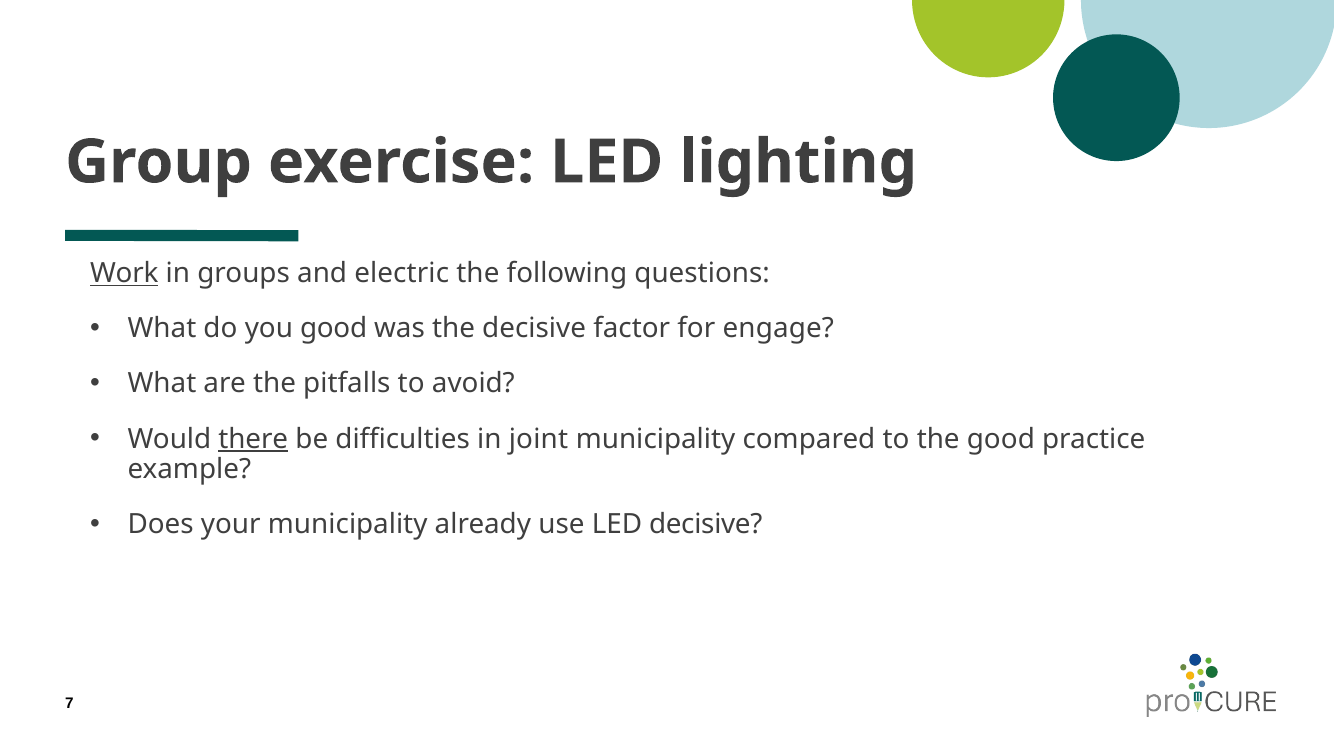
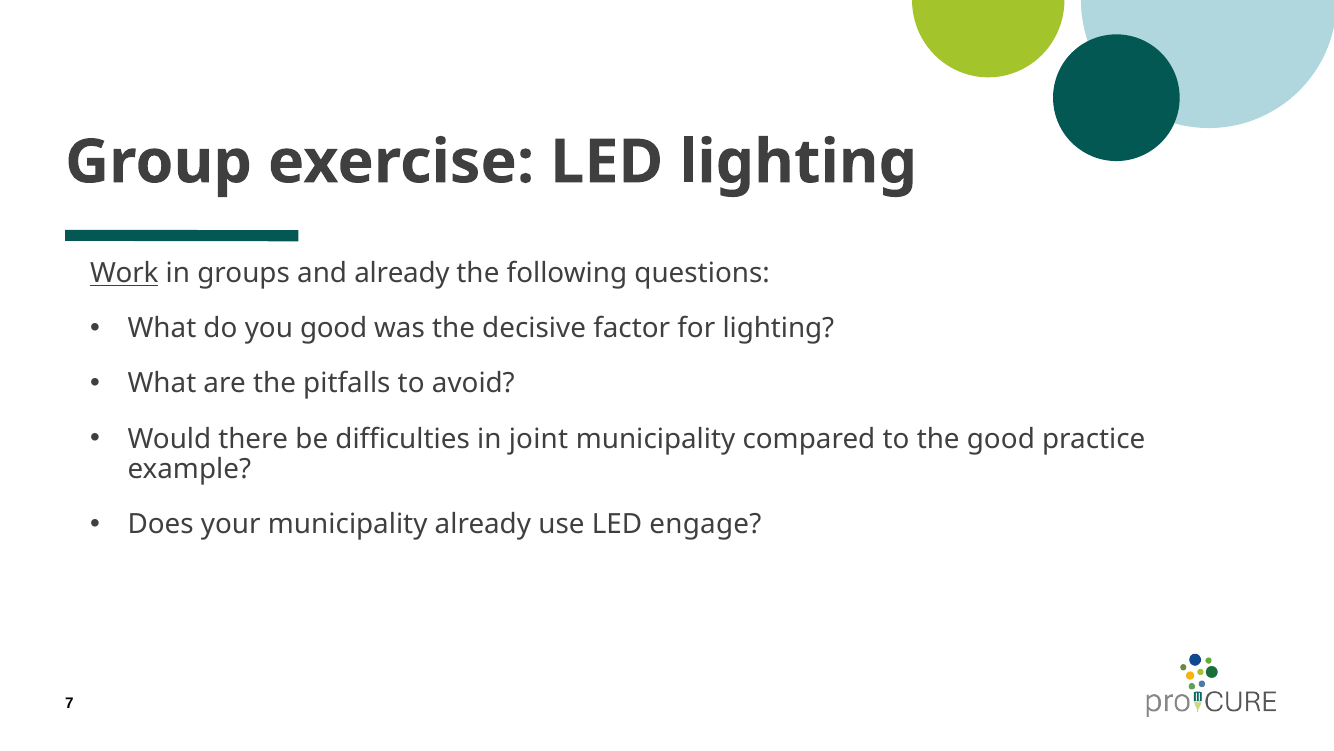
and electric: electric -> already
for engage: engage -> lighting
there underline: present -> none
LED decisive: decisive -> engage
